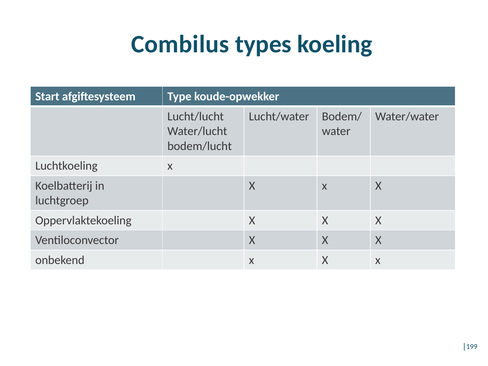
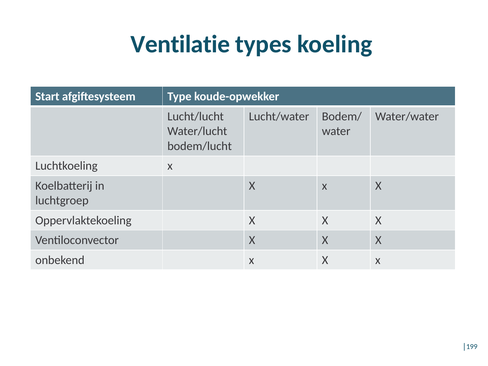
Combilus: Combilus -> Ventilatie
